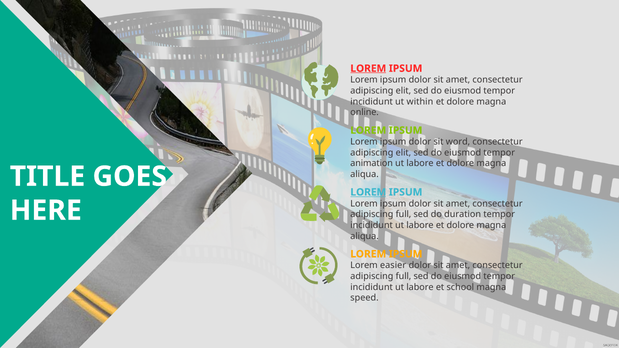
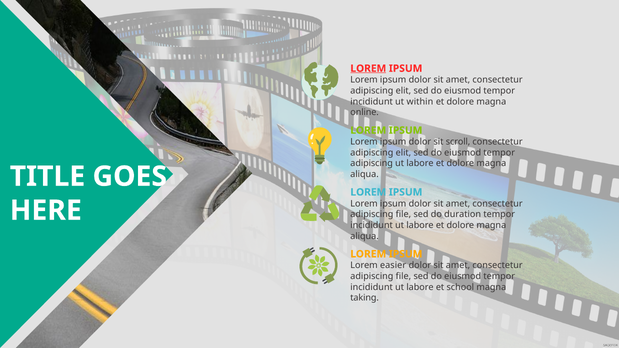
word: word -> scroll
animation at (372, 164): animation -> adipiscing
LOREM at (368, 192) underline: present -> none
full at (403, 215): full -> file
full at (403, 276): full -> file
speed: speed -> taking
